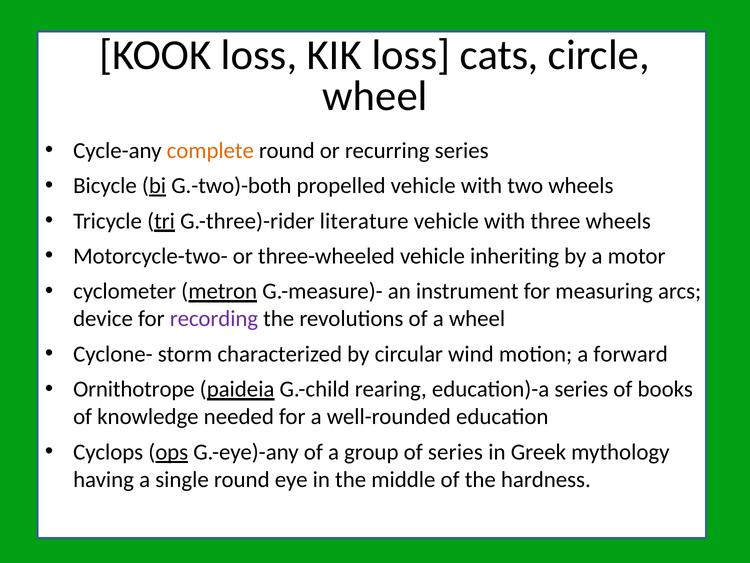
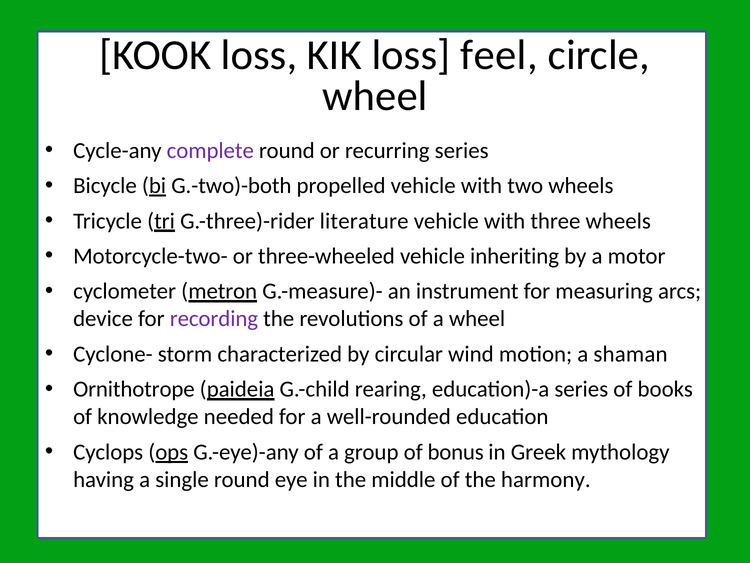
cats: cats -> feel
complete colour: orange -> purple
forward: forward -> shaman
of series: series -> bonus
hardness: hardness -> harmony
